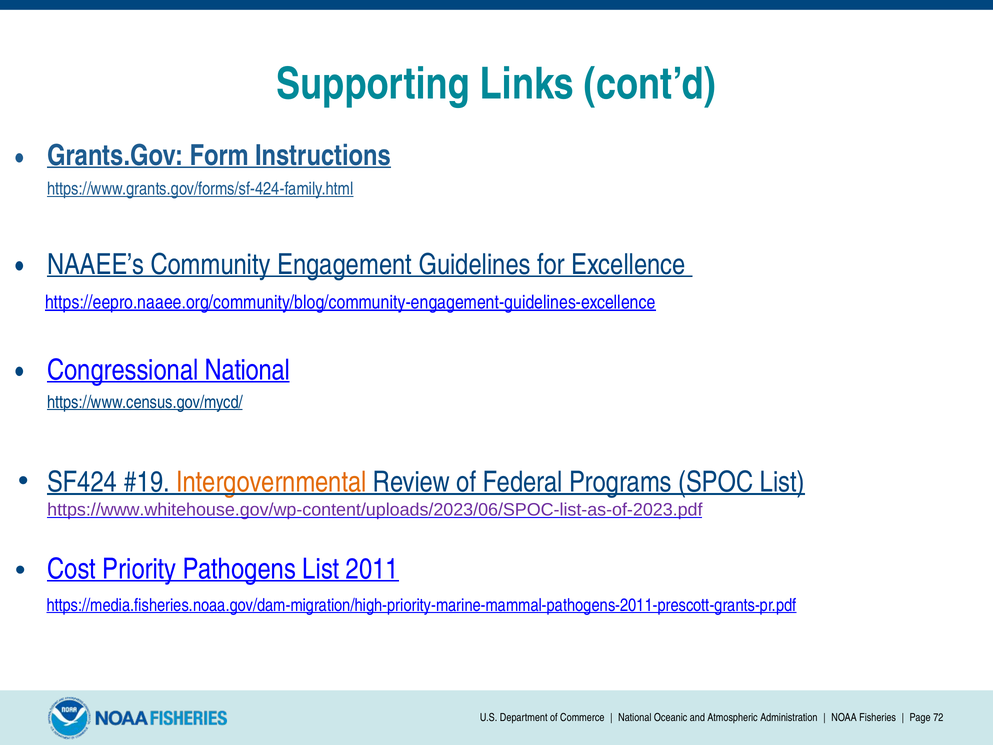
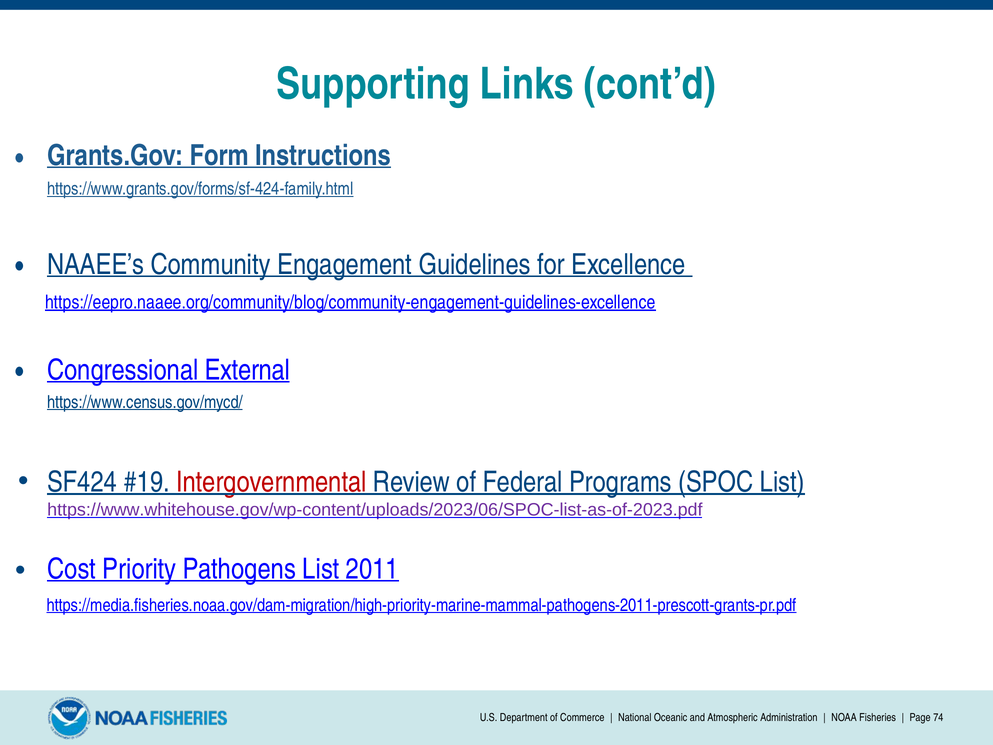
Congressional National: National -> External
Intergovernmental colour: orange -> red
72: 72 -> 74
